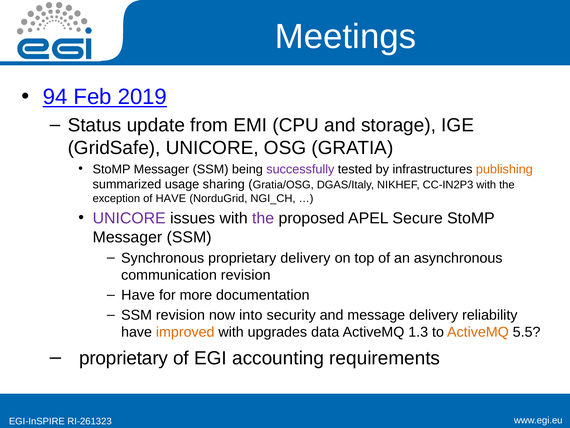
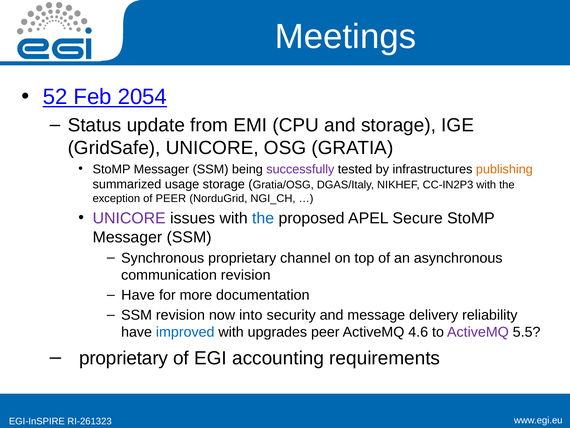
94: 94 -> 52
2019: 2019 -> 2054
usage sharing: sharing -> storage
of HAVE: HAVE -> PEER
the at (263, 218) colour: purple -> blue
proprietary delivery: delivery -> channel
improved colour: orange -> blue
upgrades data: data -> peer
1.3: 1.3 -> 4.6
ActiveMQ at (478, 332) colour: orange -> purple
